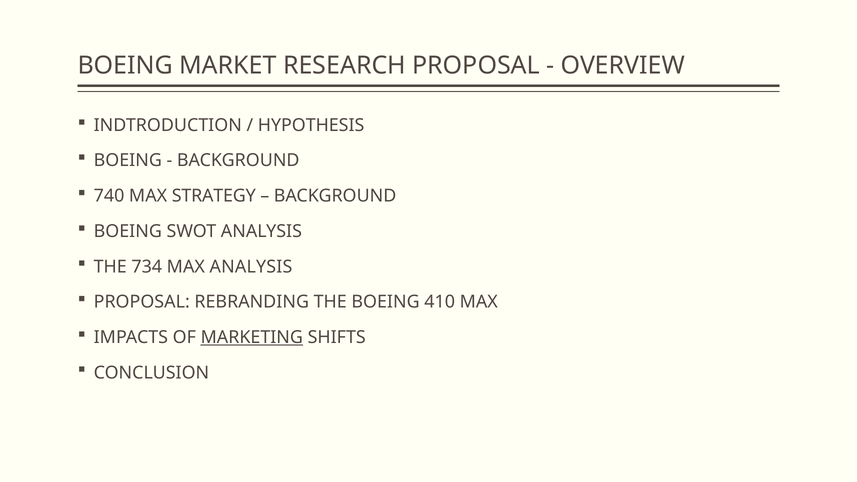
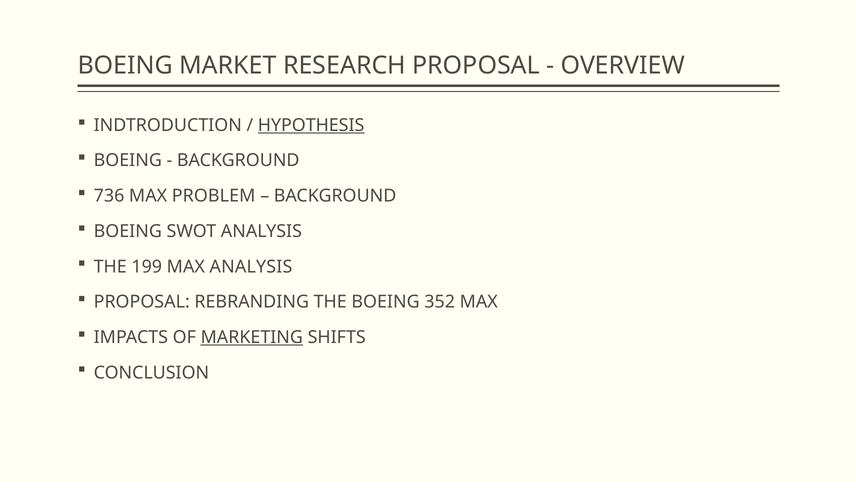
HYPOTHESIS underline: none -> present
740: 740 -> 736
STRATEGY: STRATEGY -> PROBLEM
734: 734 -> 199
410: 410 -> 352
